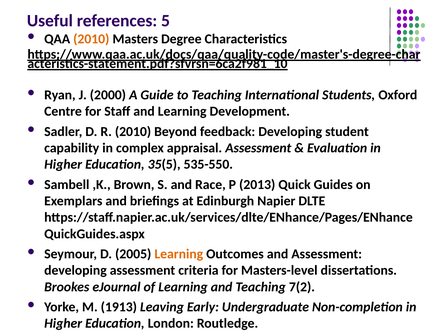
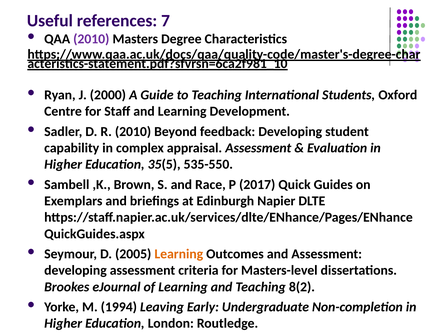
5: 5 -> 7
2010 at (91, 39) colour: orange -> purple
2013: 2013 -> 2017
7(2: 7(2 -> 8(2
1913: 1913 -> 1994
